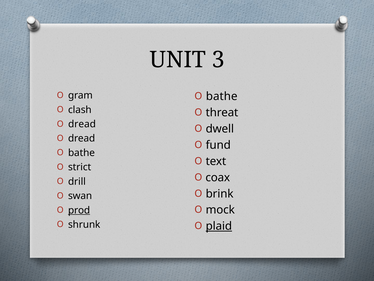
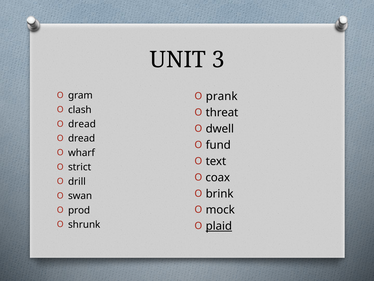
bathe at (222, 96): bathe -> prank
bathe at (81, 153): bathe -> wharf
prod underline: present -> none
